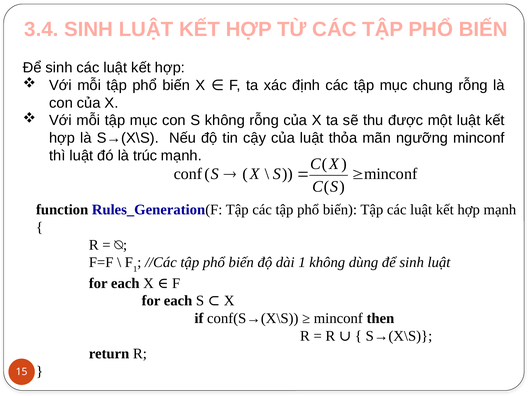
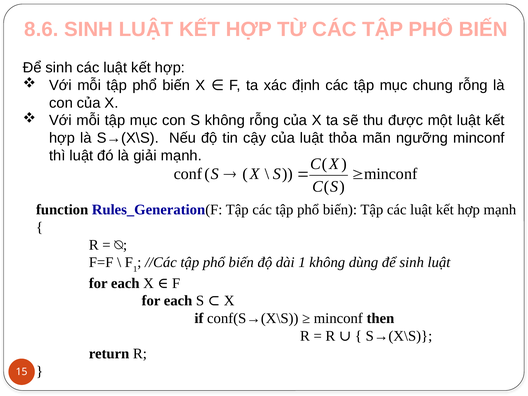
3.4: 3.4 -> 8.6
trúc: trúc -> giải
